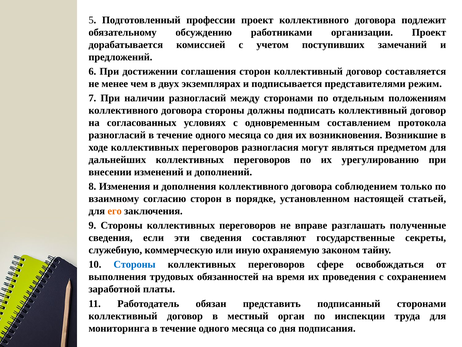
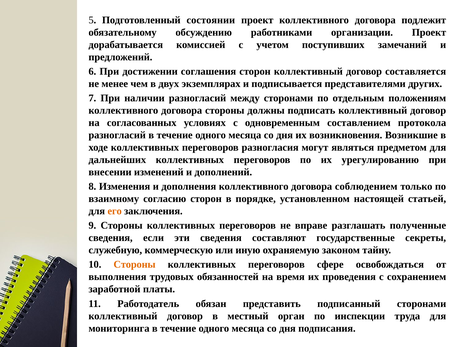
профессии: профессии -> состоянии
режим: режим -> других
Стороны at (135, 264) colour: blue -> orange
